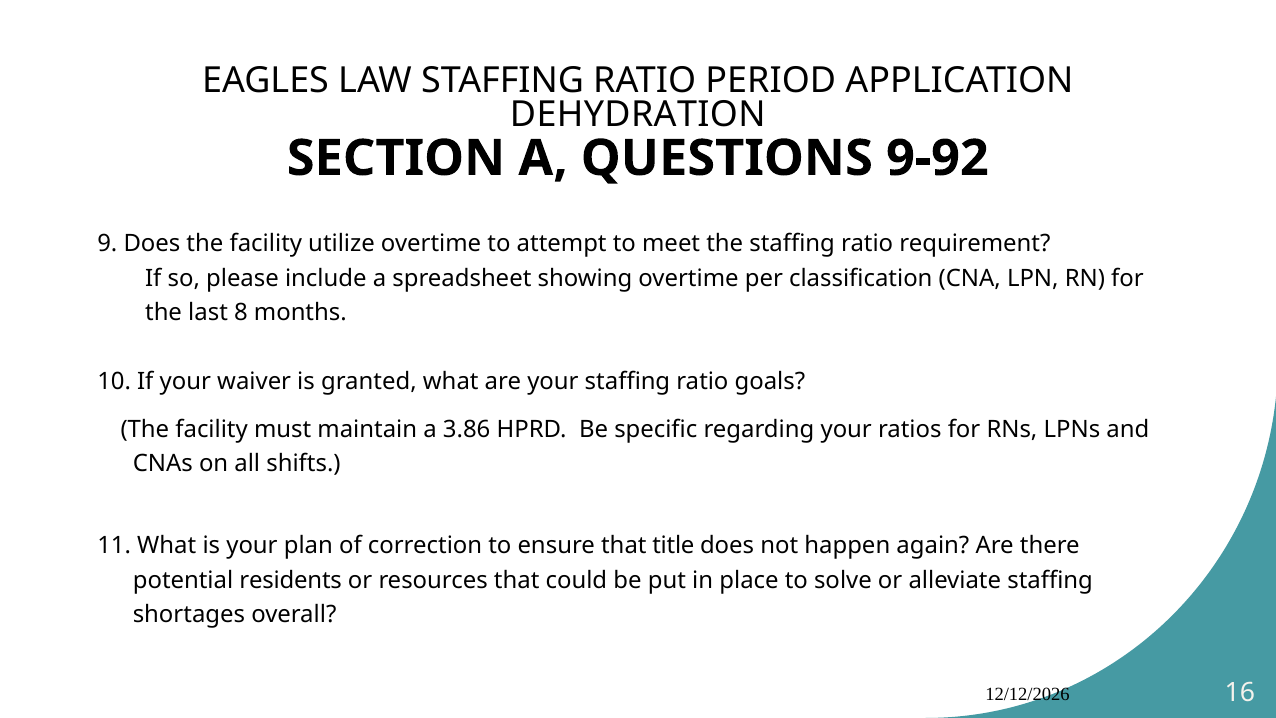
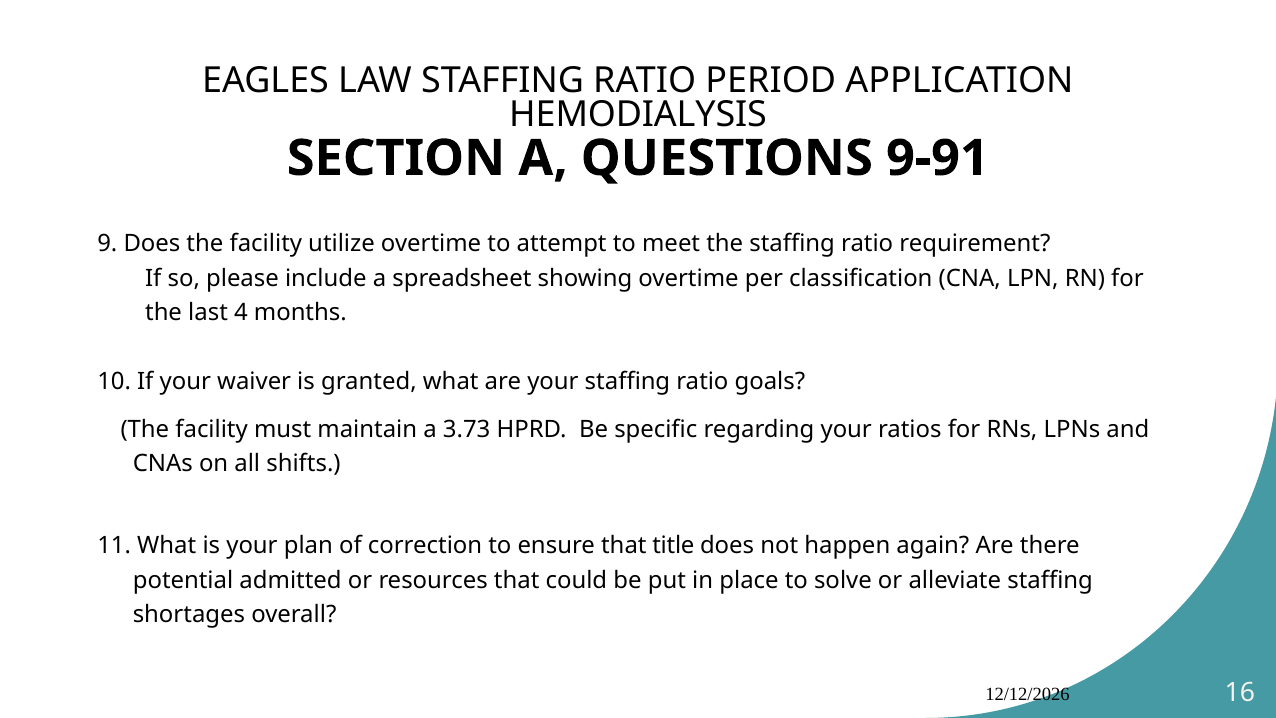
DEHYDRATION: DEHYDRATION -> HEMODIALYSIS
9-92: 9-92 -> 9-91
8: 8 -> 4
3.86: 3.86 -> 3.73
residents: residents -> admitted
